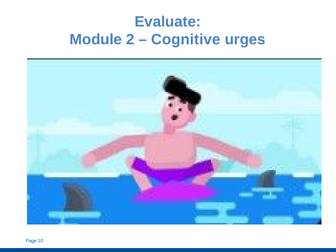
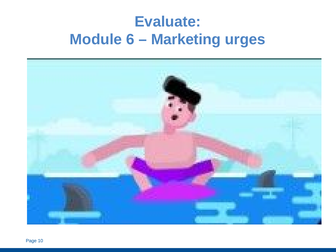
2: 2 -> 6
Cognitive: Cognitive -> Marketing
